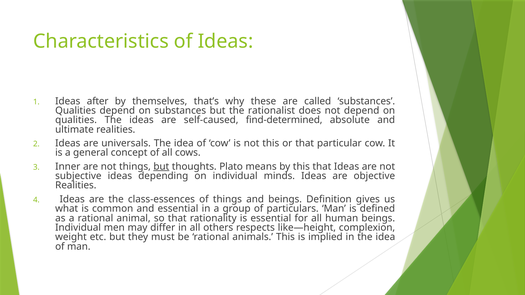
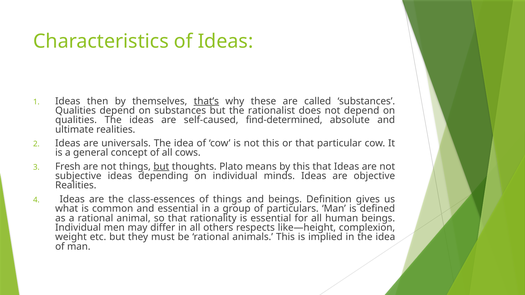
after: after -> then
that’s underline: none -> present
Inner: Inner -> Fresh
